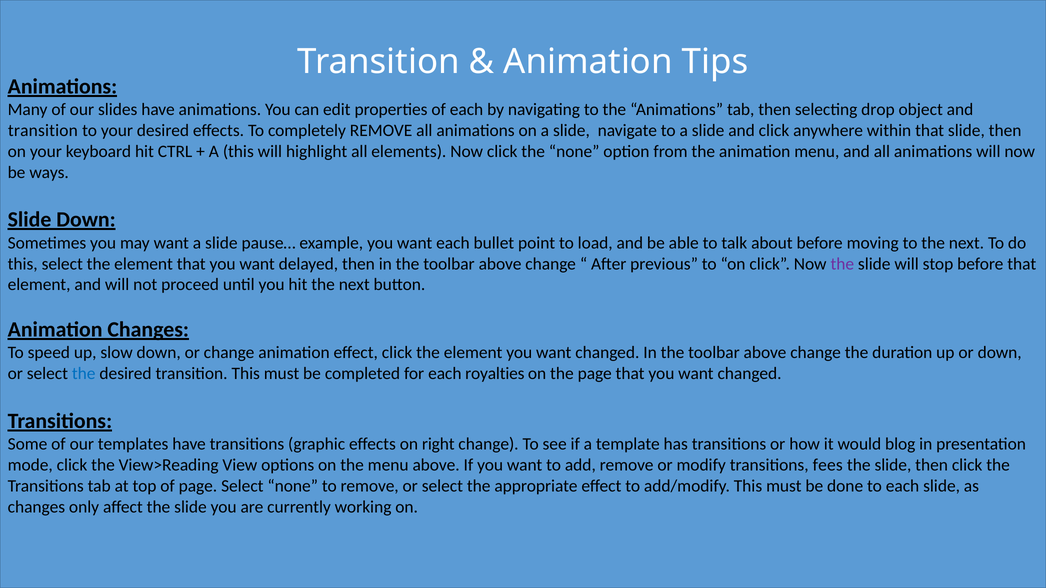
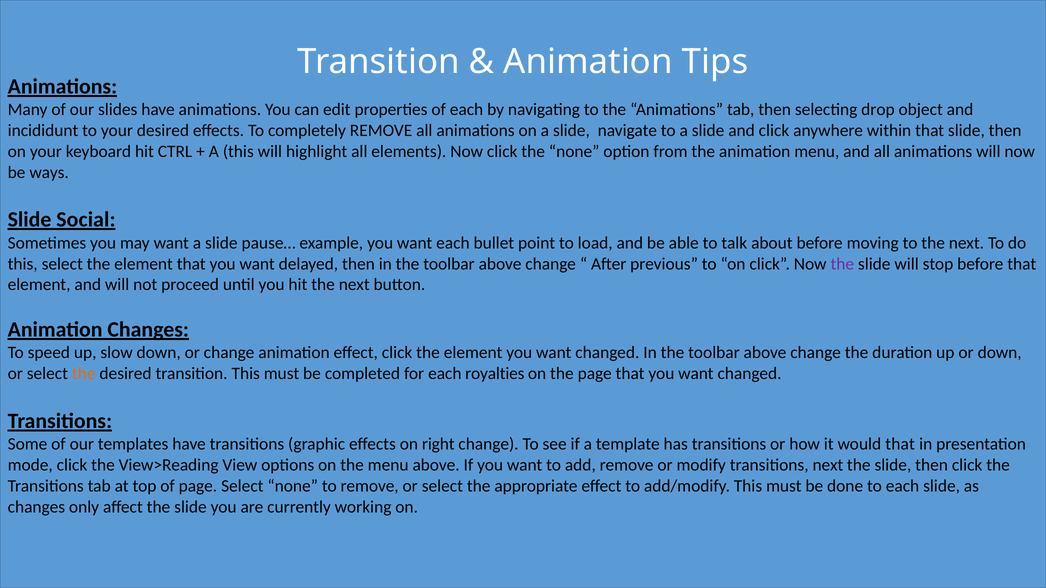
transition at (43, 131): transition -> incididunt
Slide Down: Down -> Social
the at (84, 374) colour: blue -> orange
would blog: blog -> that
transitions fees: fees -> next
